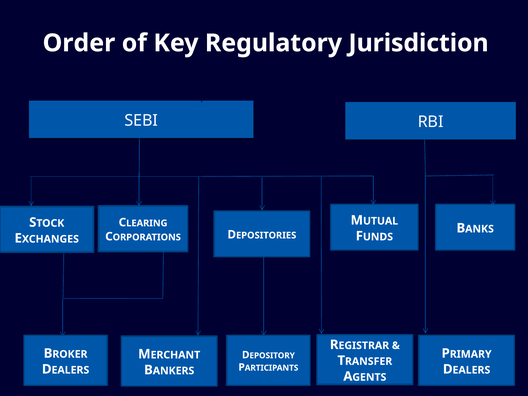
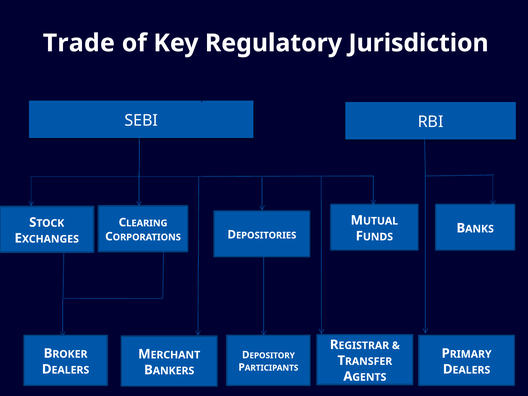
Order: Order -> Trade
